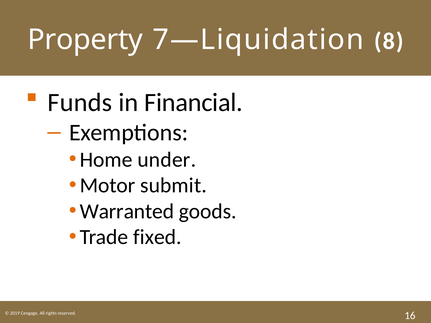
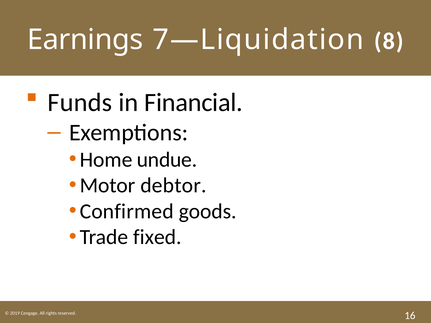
Property: Property -> Earnings
under: under -> undue
submit: submit -> debtor
Warranted: Warranted -> Confirmed
